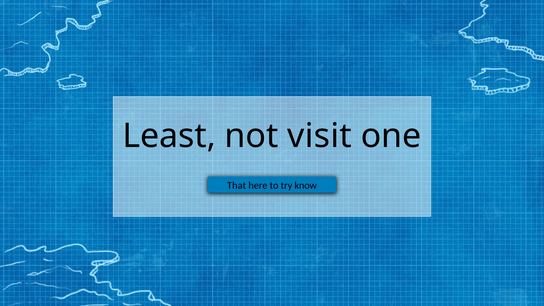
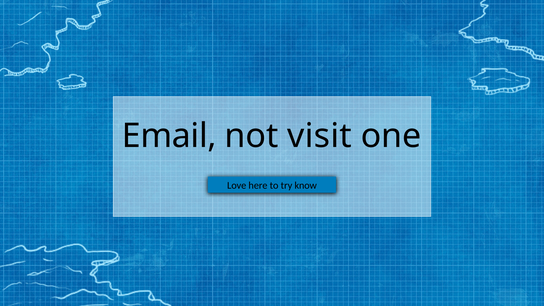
Least: Least -> Email
That: That -> Love
